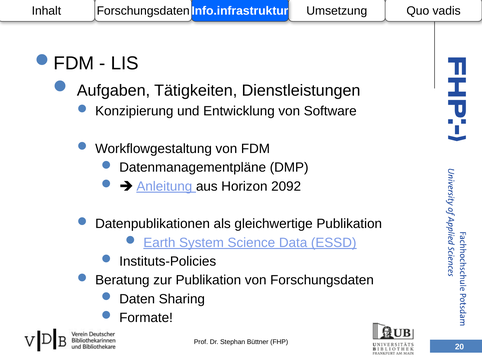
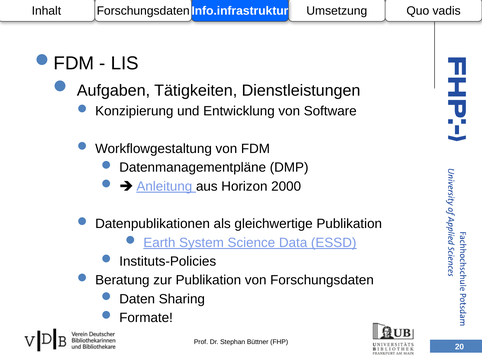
2092: 2092 -> 2000
